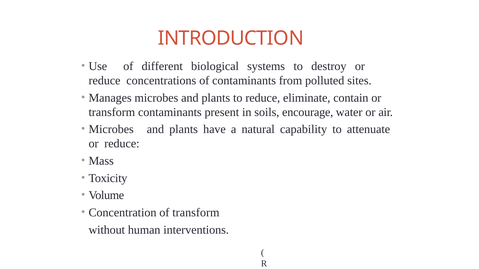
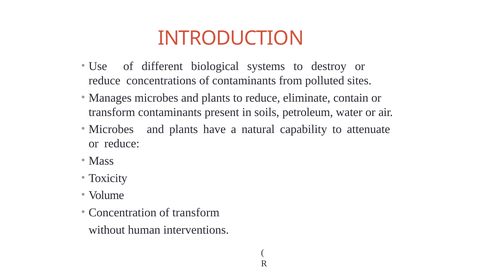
encourage: encourage -> petroleum
